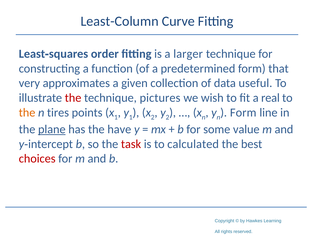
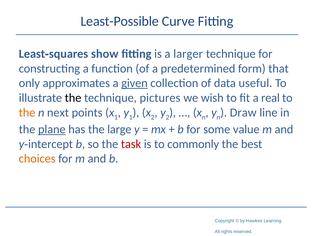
Least-Column: Least-Column -> Least-Possible
order: order -> show
very: very -> only
given underline: none -> present
the at (73, 98) colour: red -> black
tires: tires -> next
Form at (243, 112): Form -> Draw
have: have -> large
calculated: calculated -> commonly
choices colour: red -> orange
